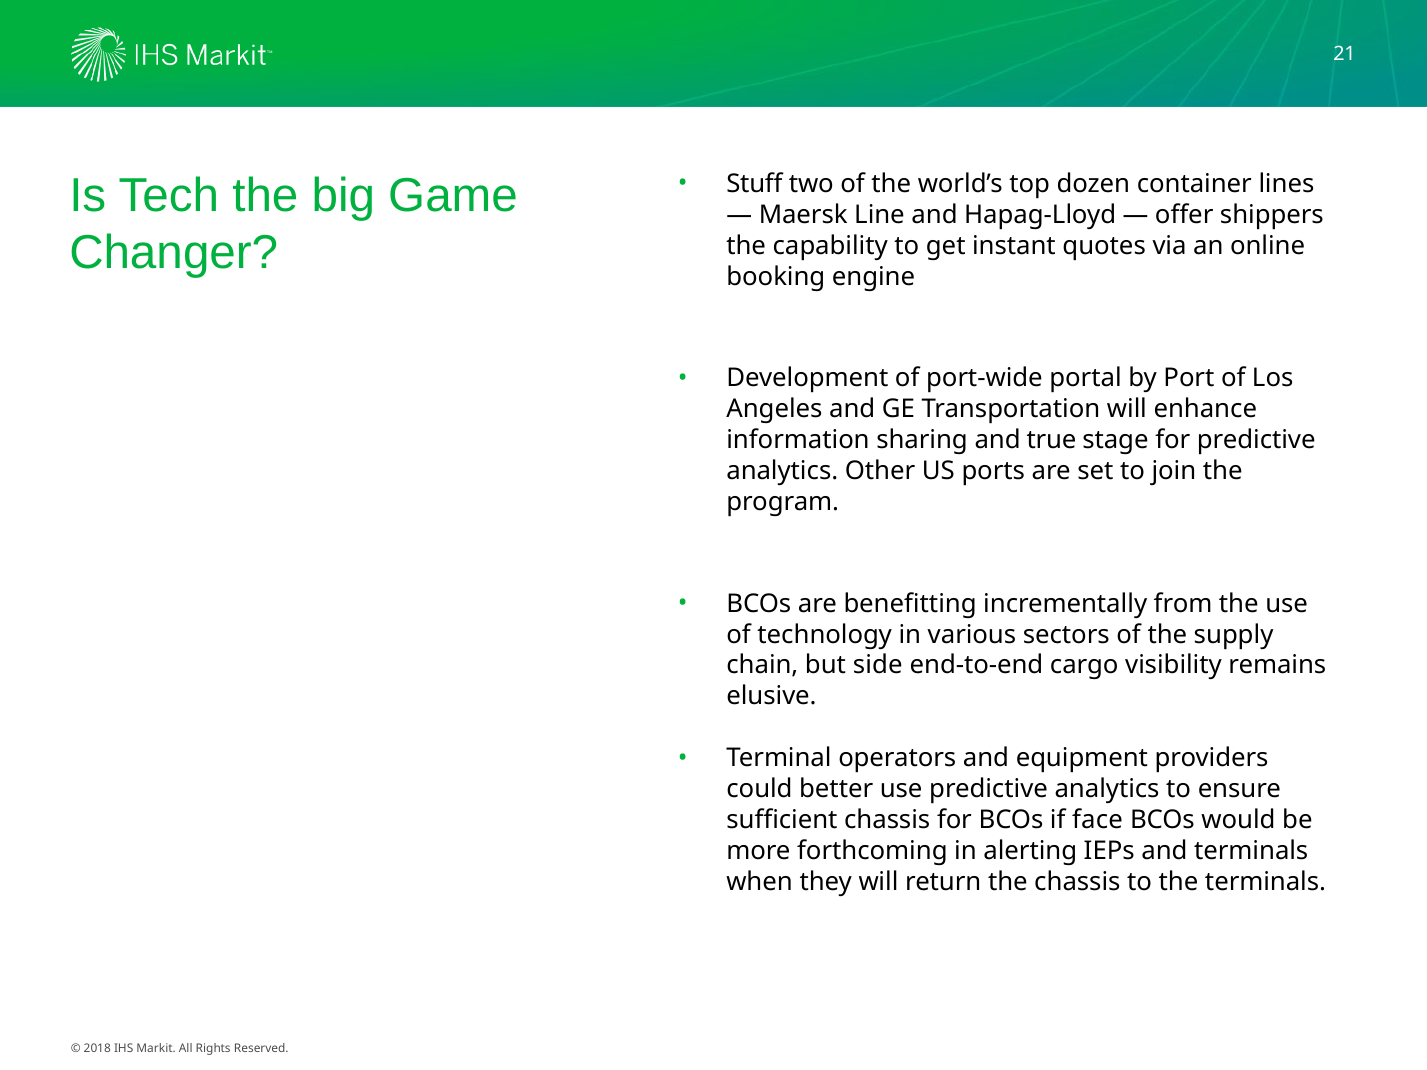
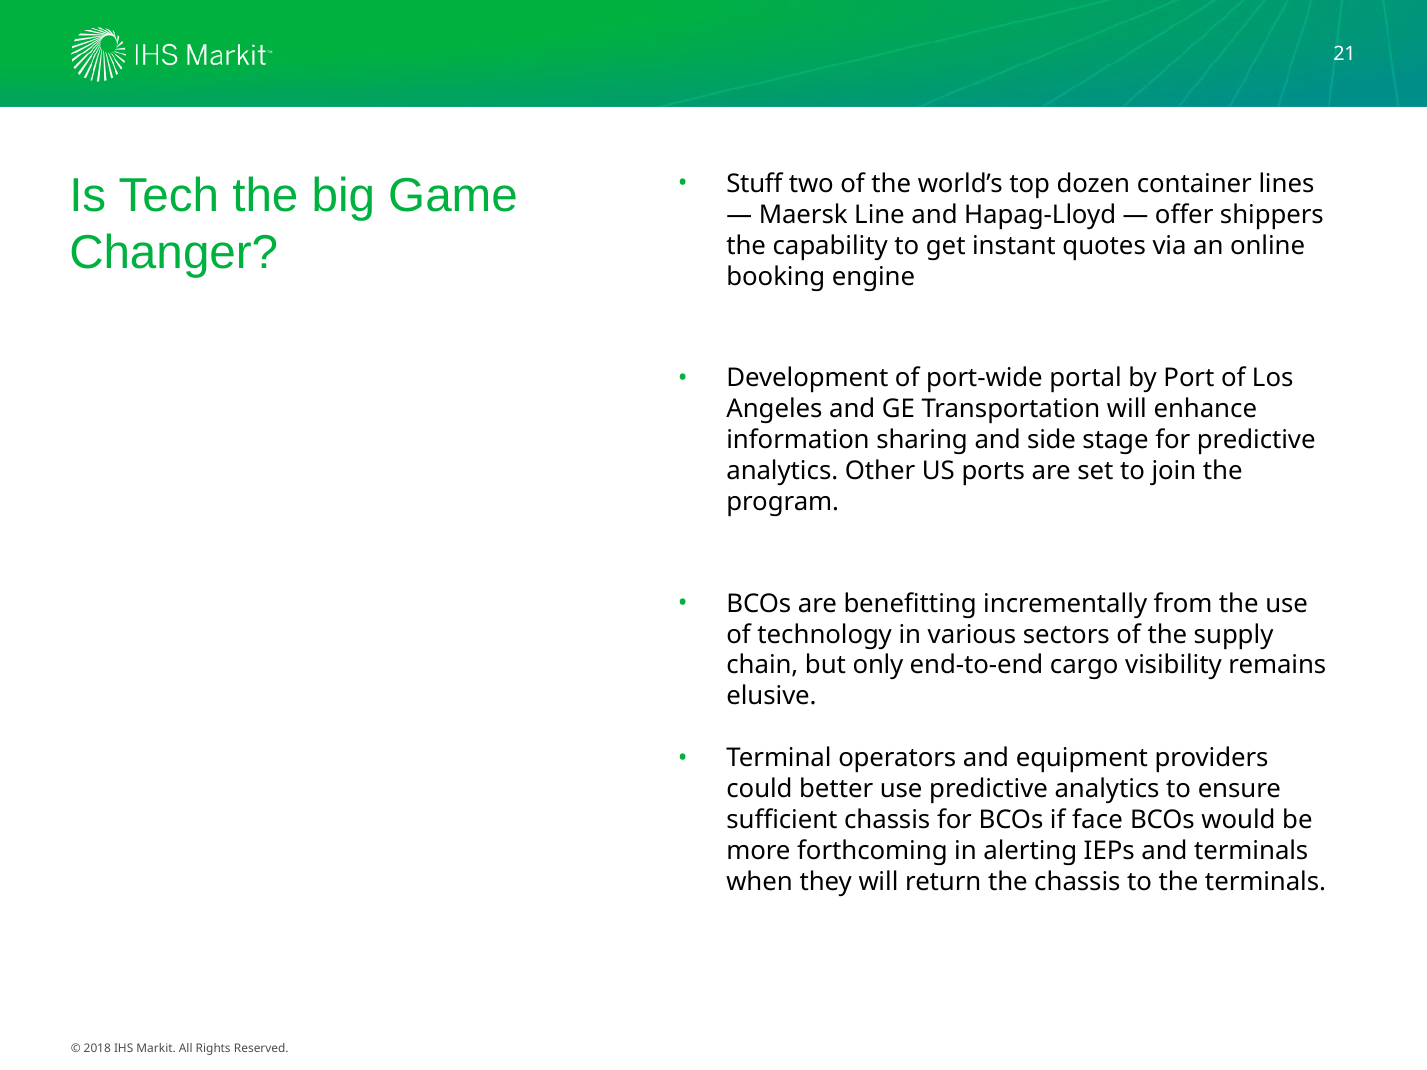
true: true -> side
side: side -> only
